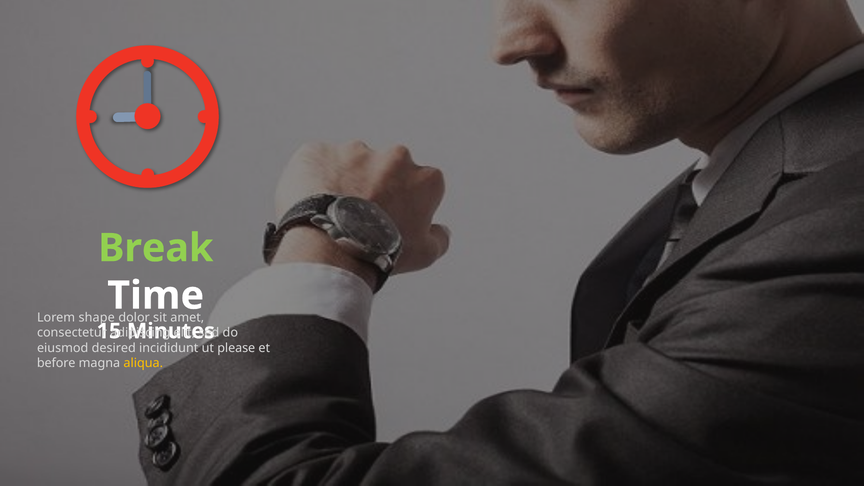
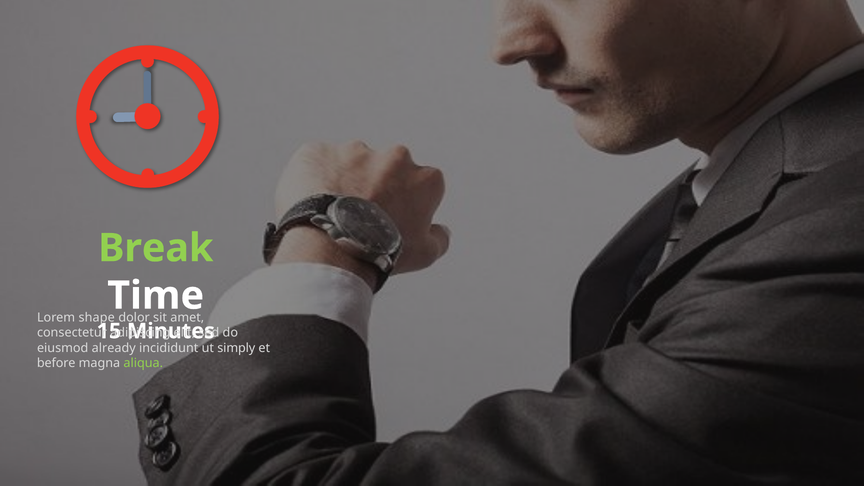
desired: desired -> already
please: please -> simply
aliqua colour: yellow -> light green
